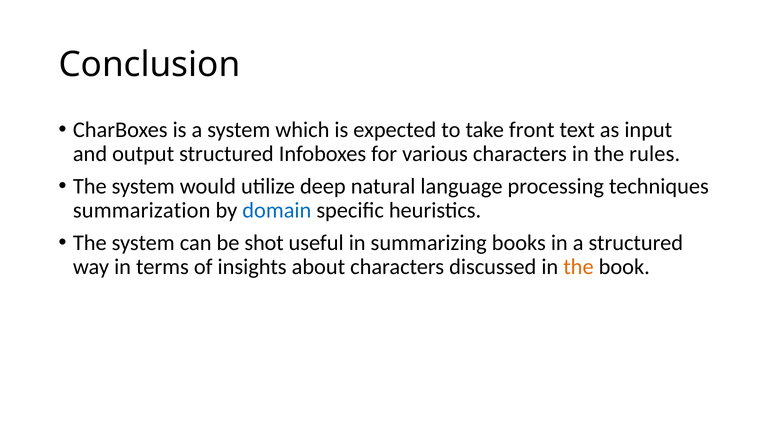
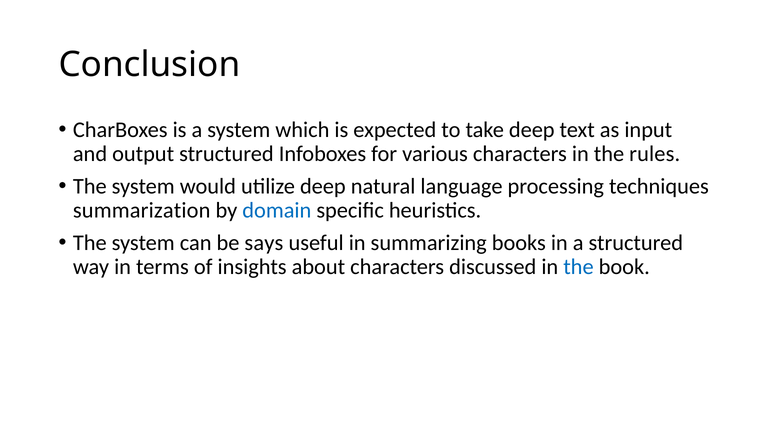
take front: front -> deep
shot: shot -> says
the at (578, 267) colour: orange -> blue
